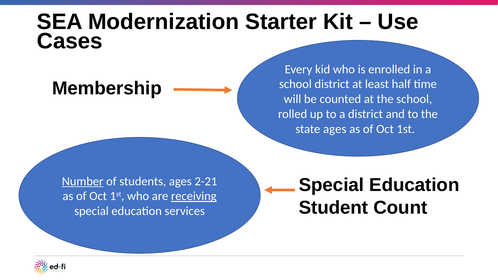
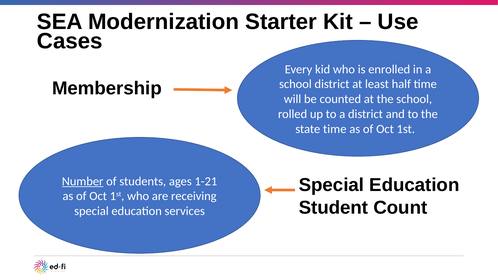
state ages: ages -> time
2-21: 2-21 -> 1-21
receiving underline: present -> none
